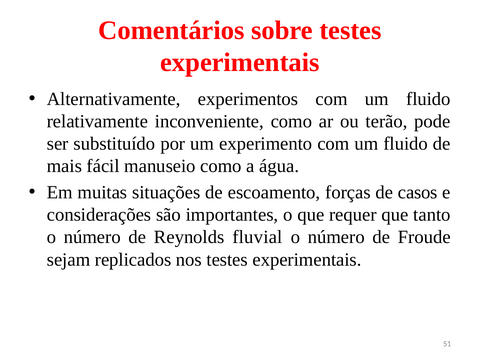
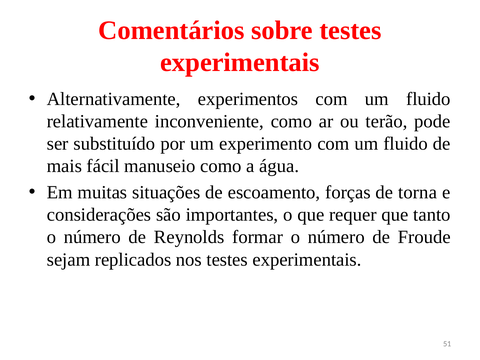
casos: casos -> torna
fluvial: fluvial -> formar
